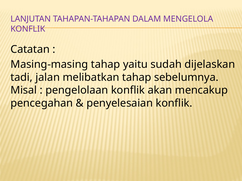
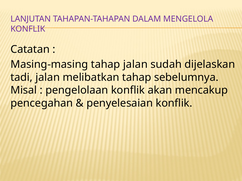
tahap yaitu: yaitu -> jalan
